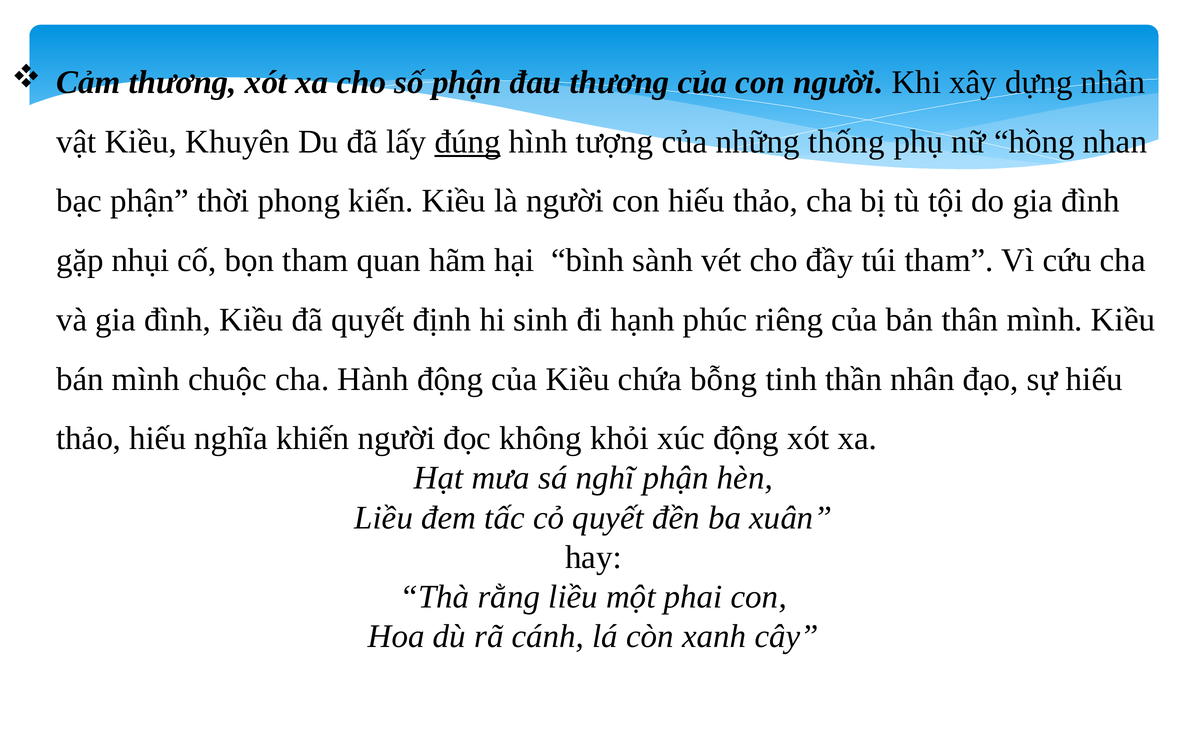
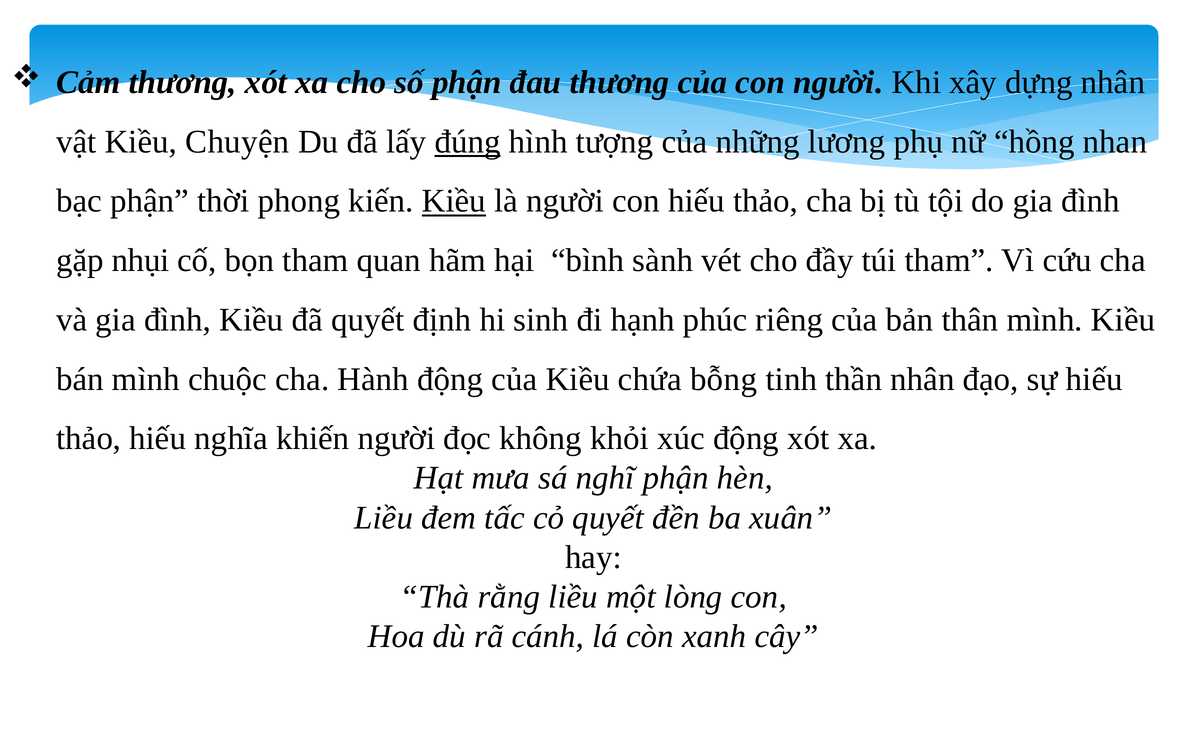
Khuyên: Khuyên -> Chuyện
thống: thống -> lương
Kiều at (454, 201) underline: none -> present
phai: phai -> lòng
